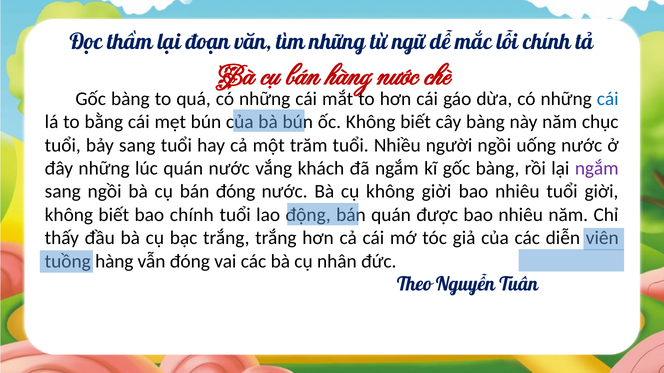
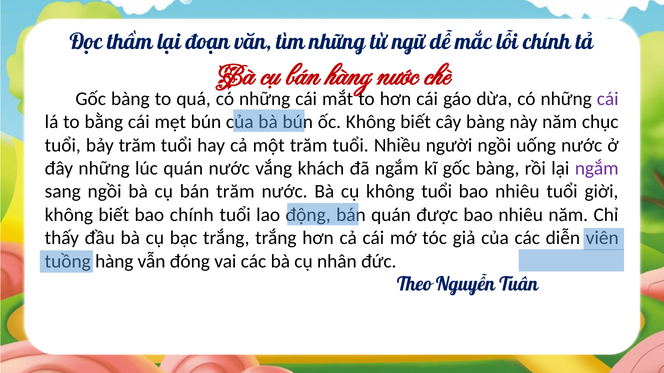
cái at (608, 99) colour: blue -> purple
bảy sang: sang -> trăm
bán đóng: đóng -> trăm
không giời: giời -> tuổi
